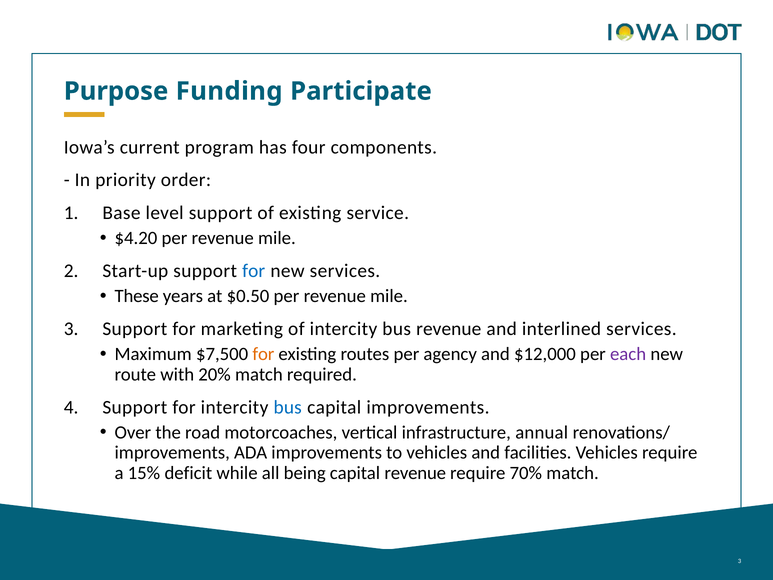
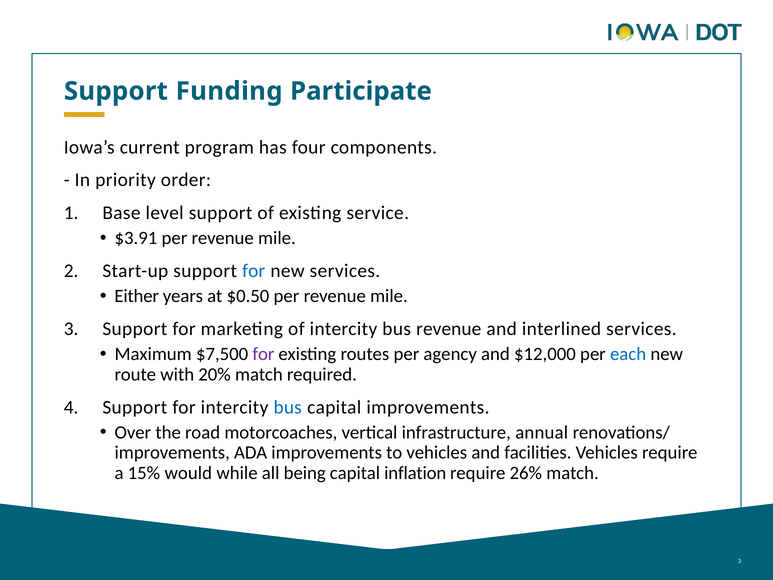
Purpose at (116, 91): Purpose -> Support
$4.20: $4.20 -> $3.91
These: These -> Either
for at (263, 354) colour: orange -> purple
each colour: purple -> blue
deficit: deficit -> would
capital revenue: revenue -> inflation
70%: 70% -> 26%
